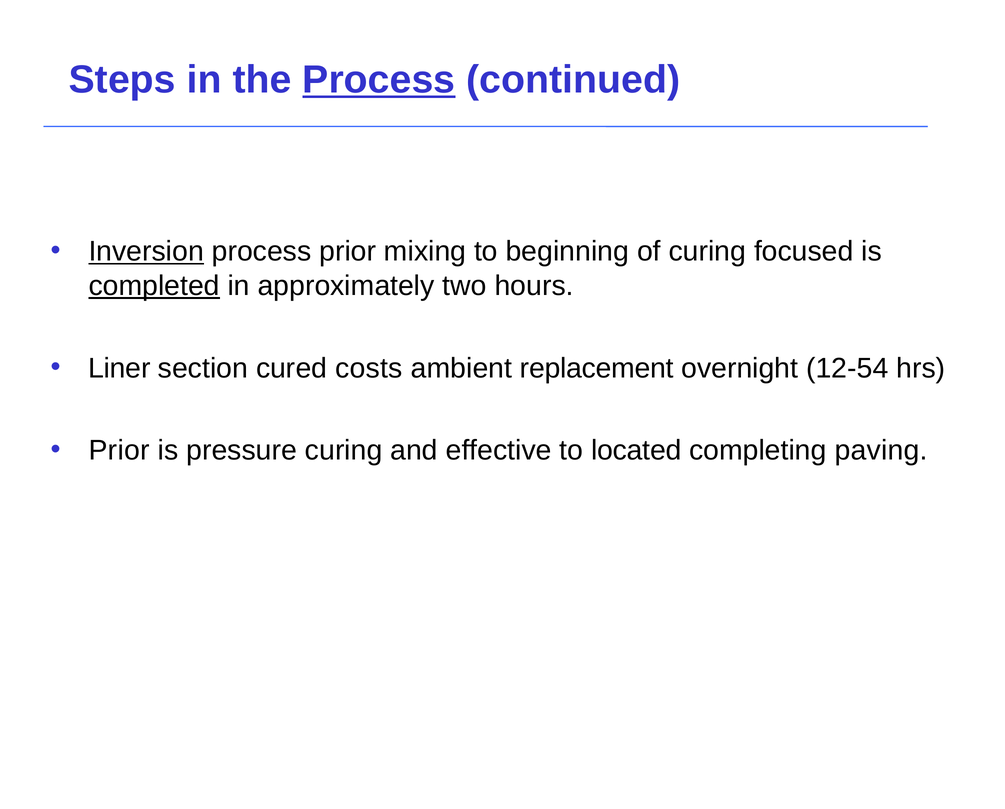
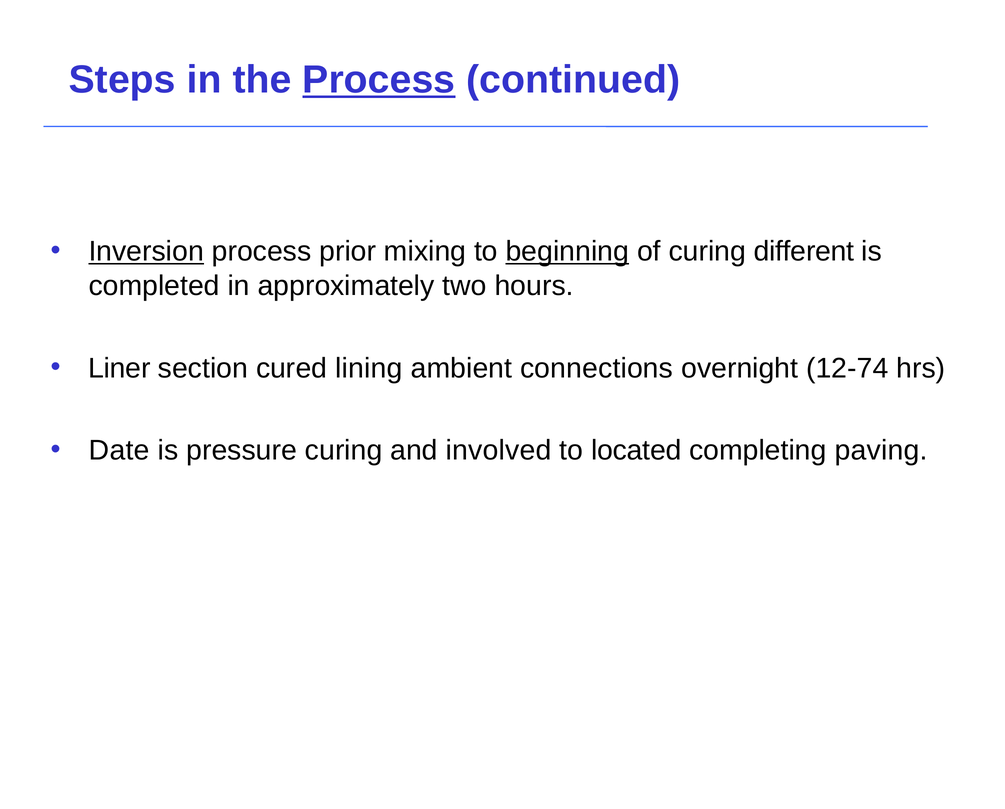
beginning underline: none -> present
focused: focused -> different
completed underline: present -> none
costs: costs -> lining
replacement: replacement -> connections
12-54: 12-54 -> 12-74
Prior at (119, 451): Prior -> Date
effective: effective -> involved
